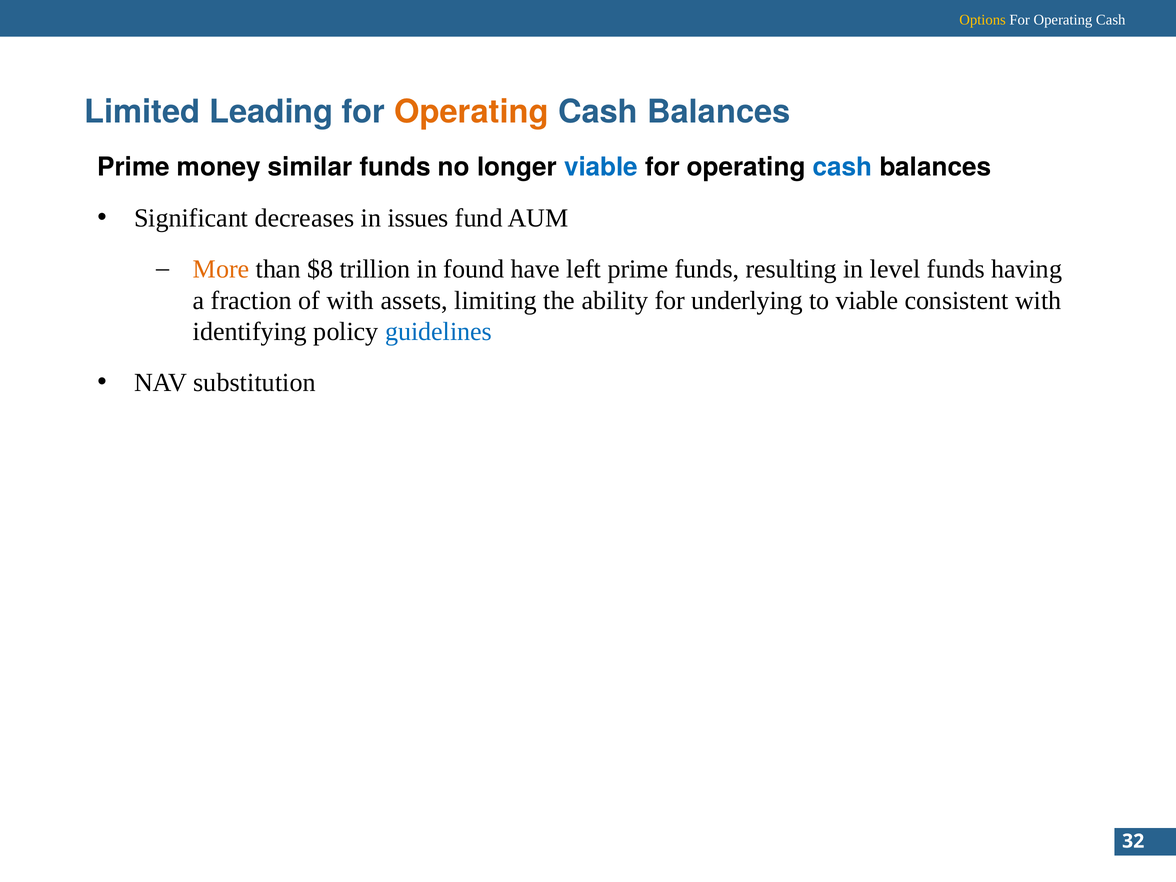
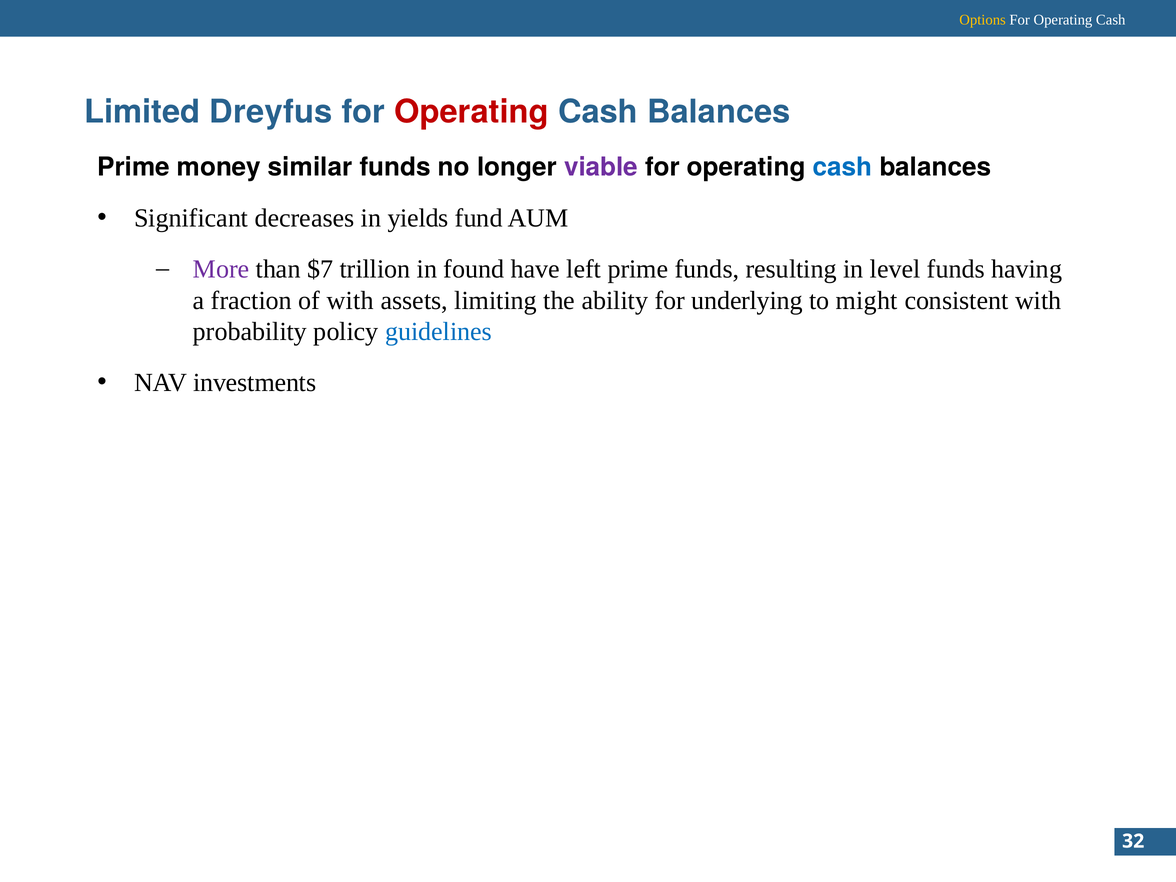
Leading: Leading -> Dreyfus
Operating at (472, 112) colour: orange -> red
viable at (601, 167) colour: blue -> purple
issues: issues -> yields
More colour: orange -> purple
$8: $8 -> $7
to viable: viable -> might
identifying: identifying -> probability
substitution: substitution -> investments
